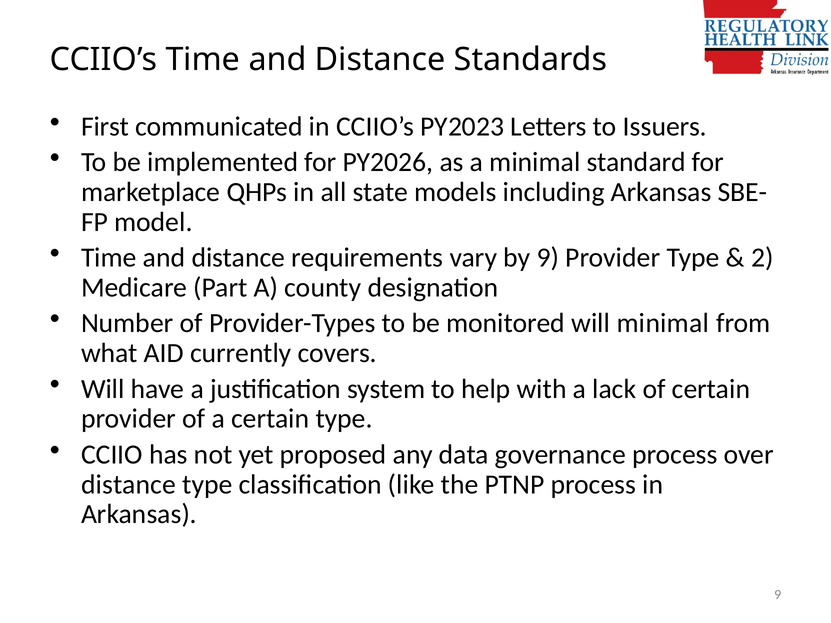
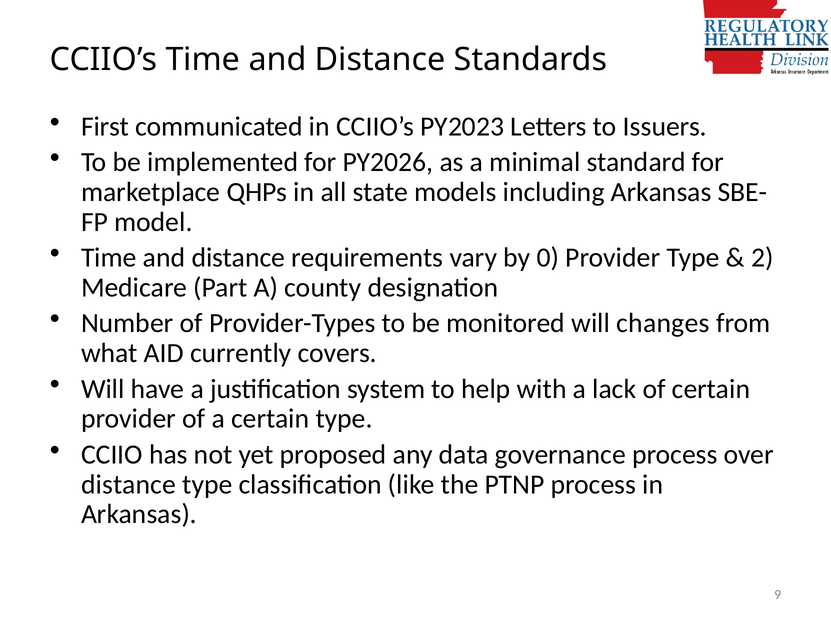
by 9: 9 -> 0
will minimal: minimal -> changes
